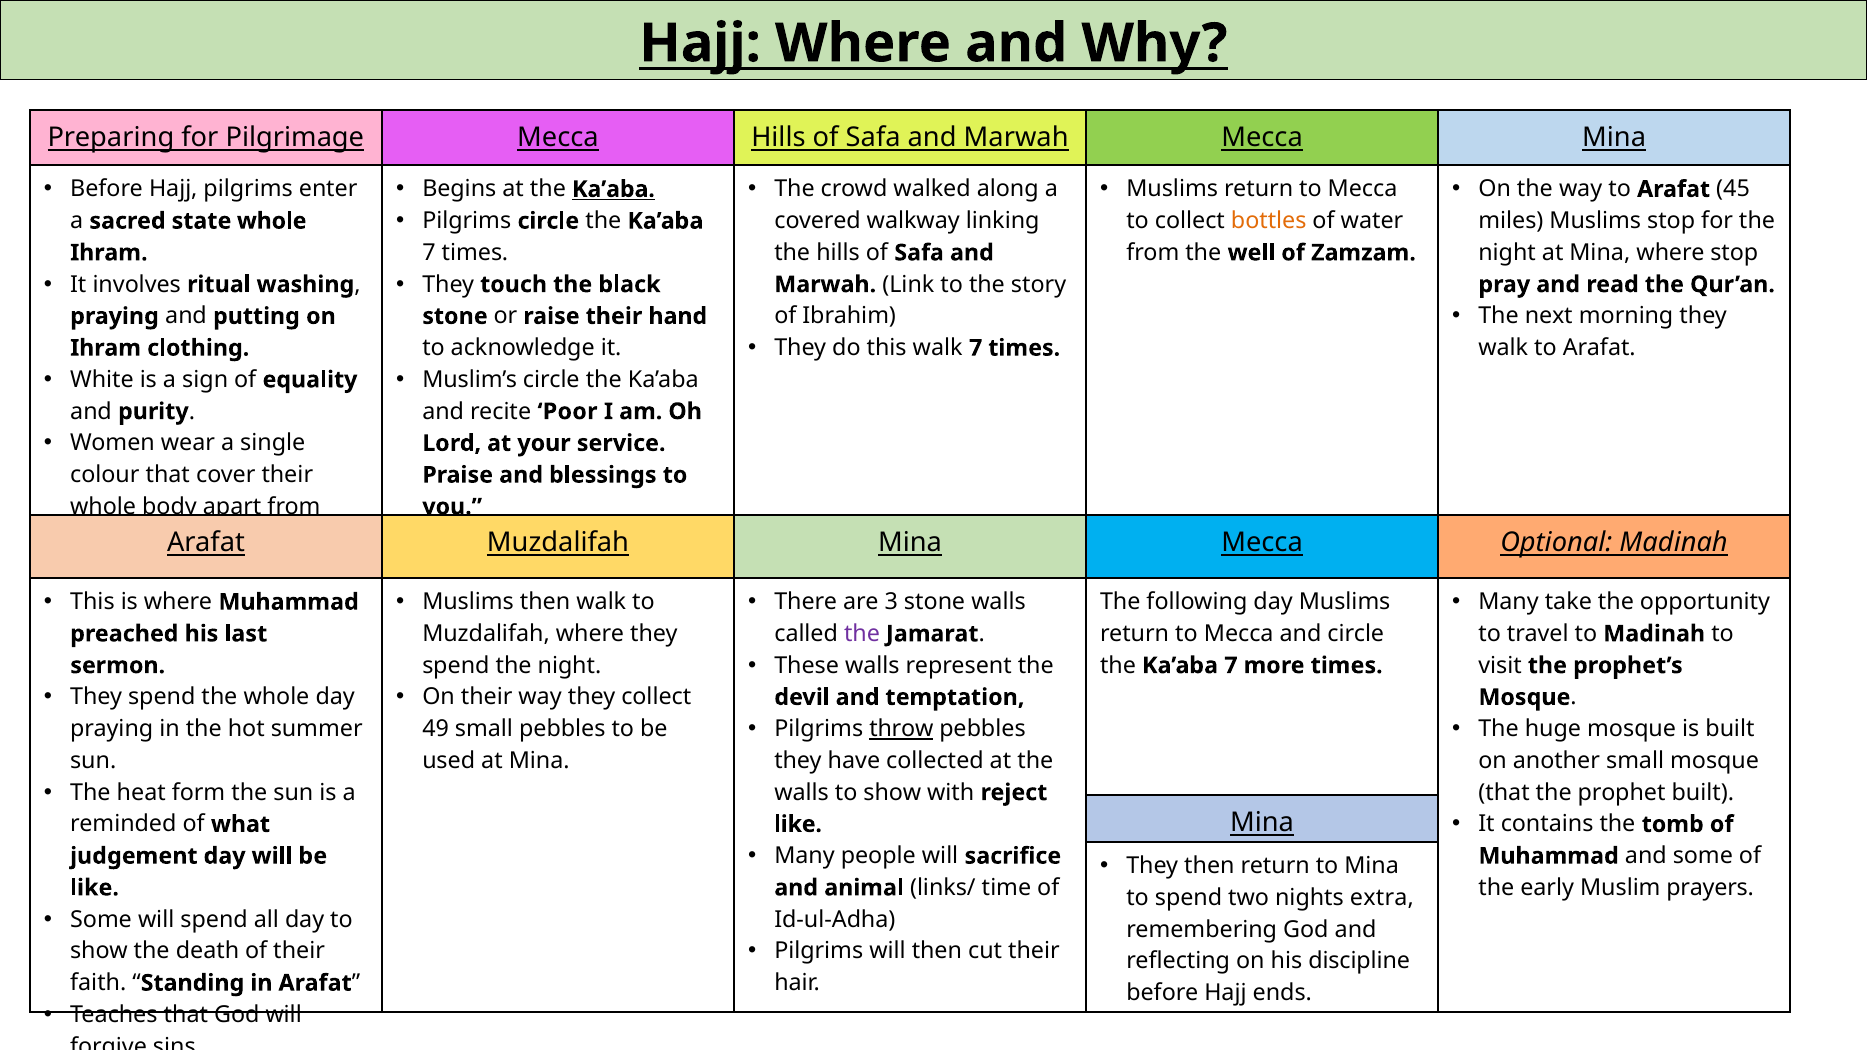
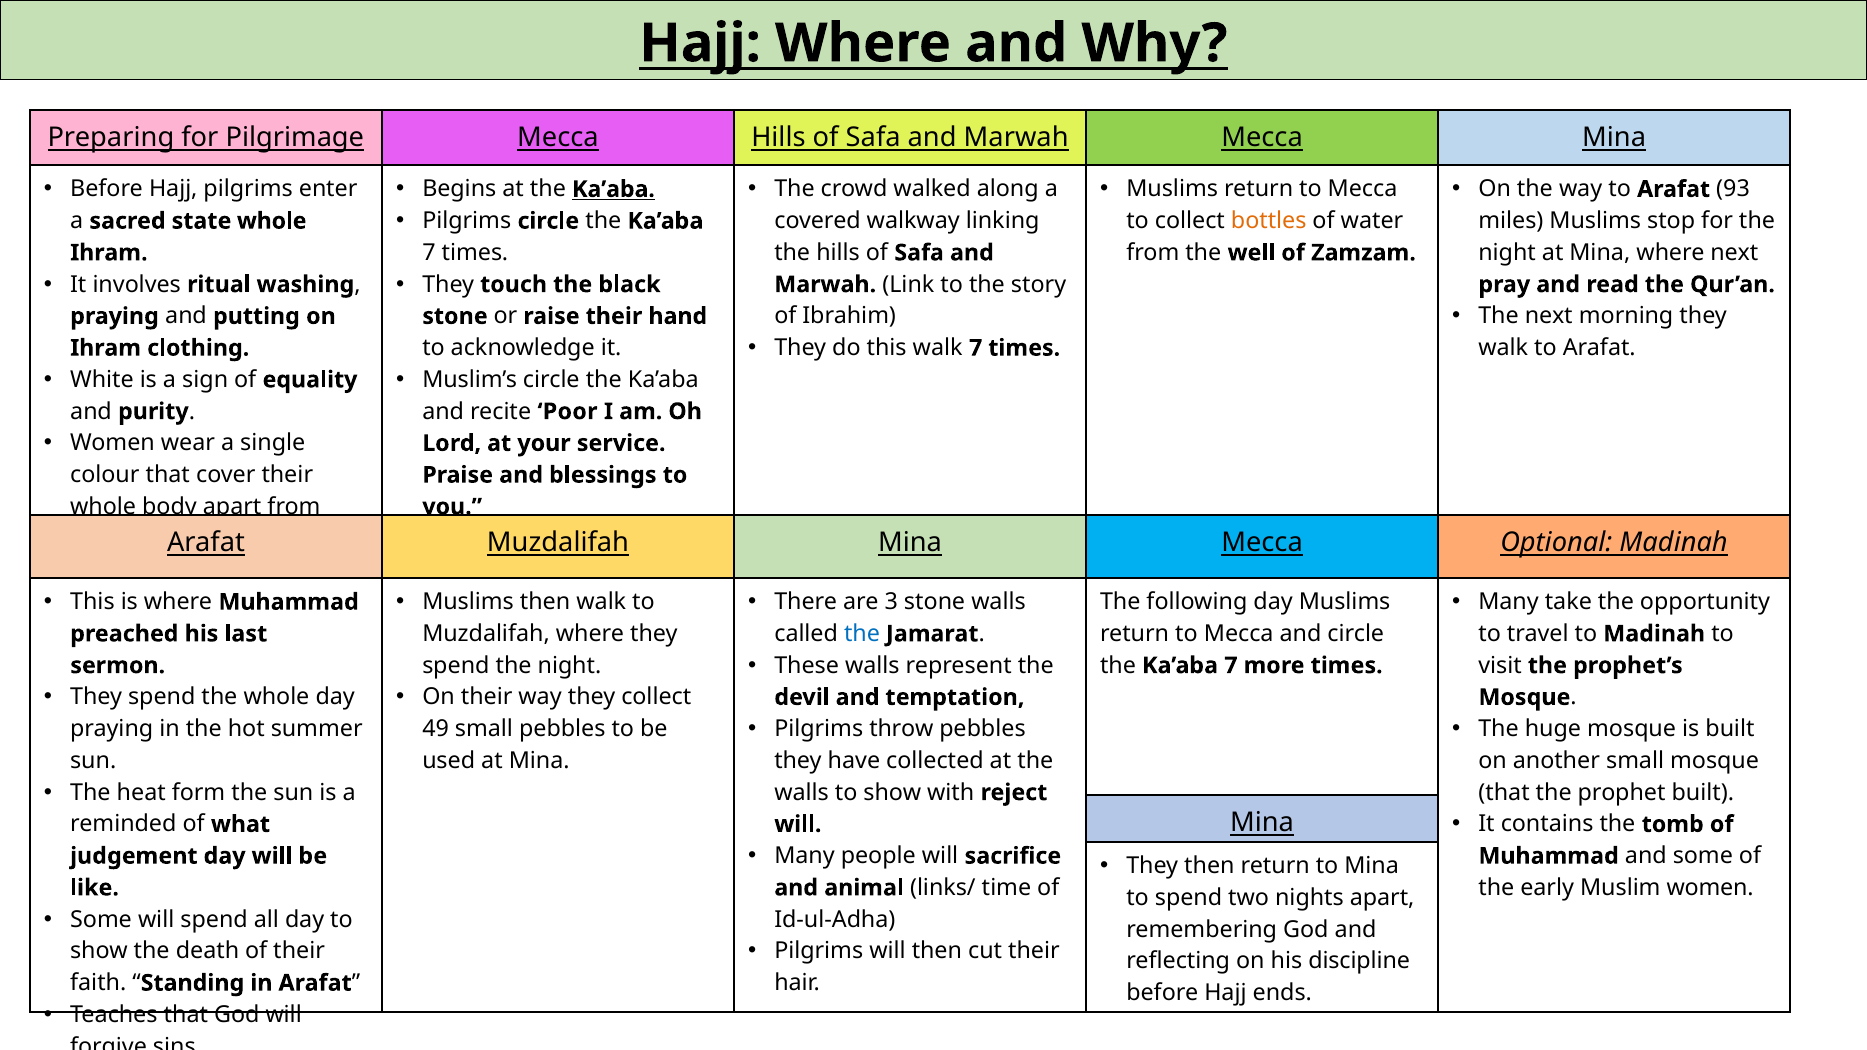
45: 45 -> 93
where stop: stop -> next
the at (862, 634) colour: purple -> blue
throw underline: present -> none
like at (798, 824): like -> will
Muslim prayers: prayers -> women
nights extra: extra -> apart
